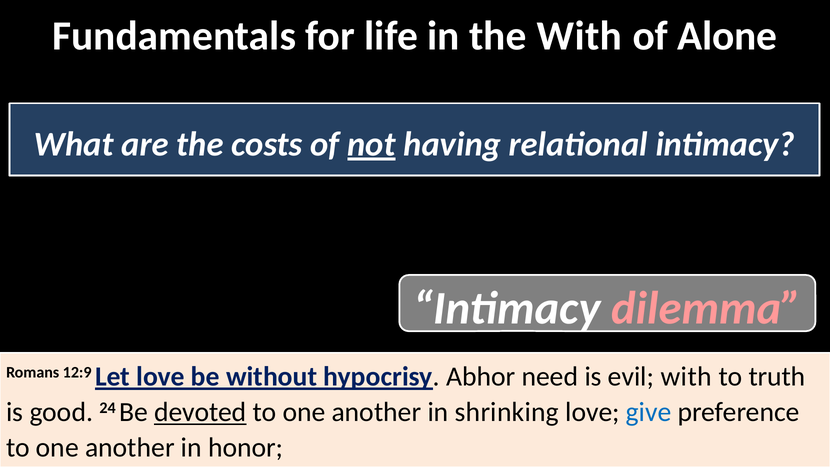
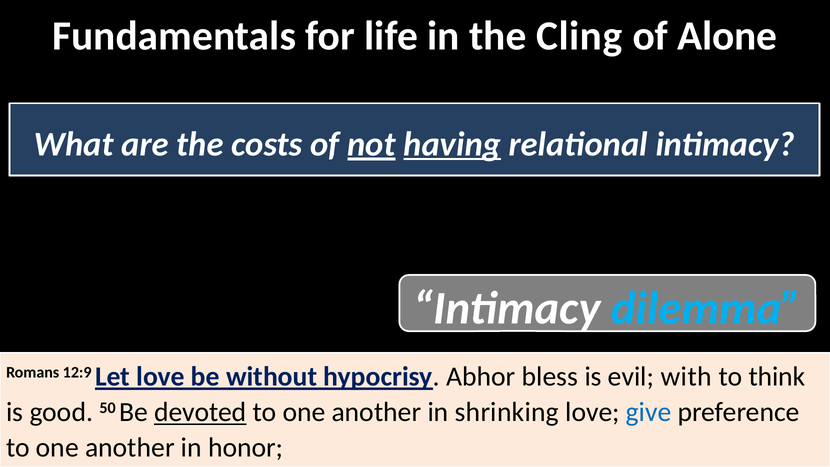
the With: With -> Cling
having underline: none -> present
dilemma colour: pink -> light blue
need: need -> bless
truth: truth -> think
24: 24 -> 50
